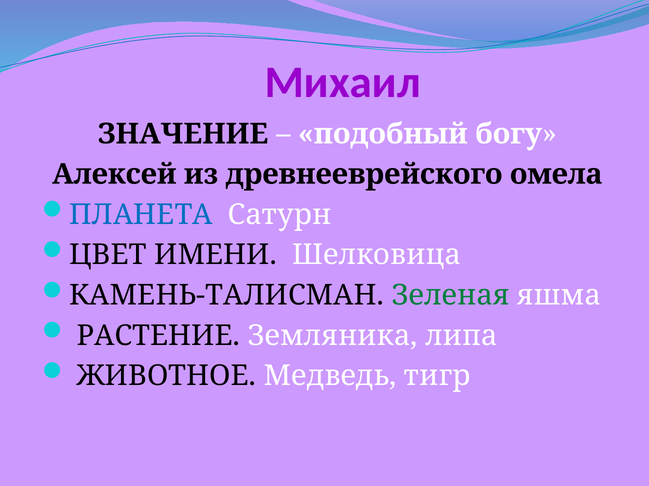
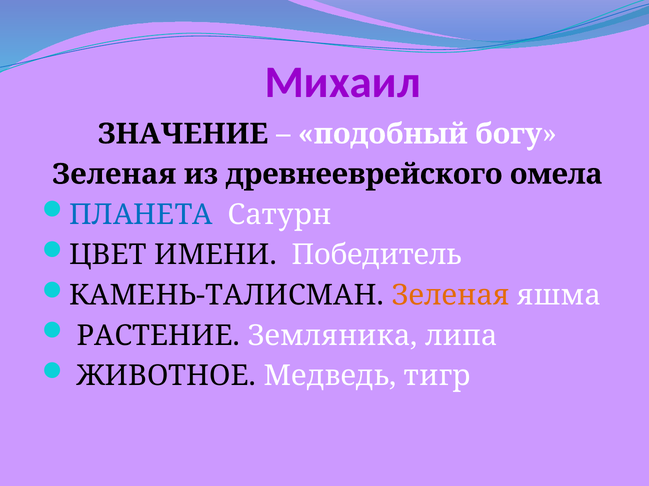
Алексей at (114, 174): Алексей -> Зеленая
Шелковица: Шелковица -> Победитель
Зеленая at (451, 296) colour: green -> orange
